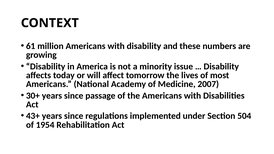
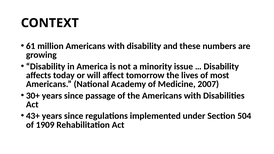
1954: 1954 -> 1909
